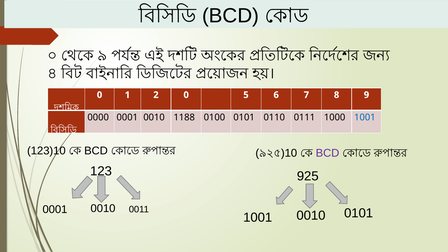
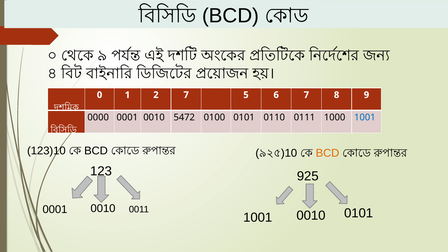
2 0: 0 -> 7
1188: 1188 -> 5472
BCD at (328, 153) colour: purple -> orange
